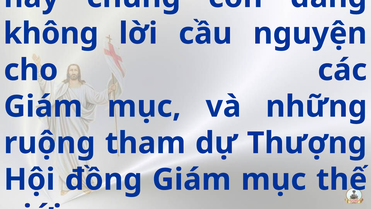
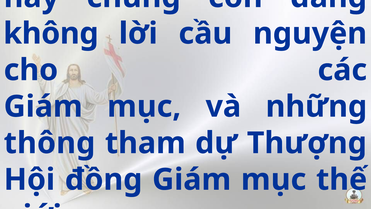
ruộng: ruộng -> thông
